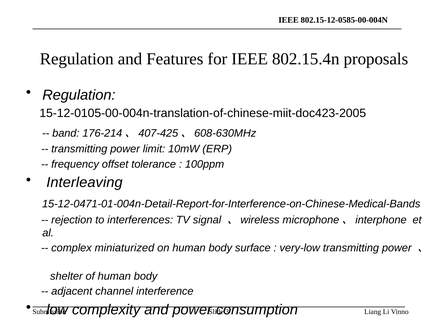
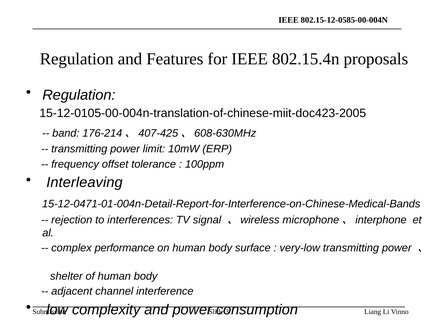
miniaturized: miniaturized -> performance
